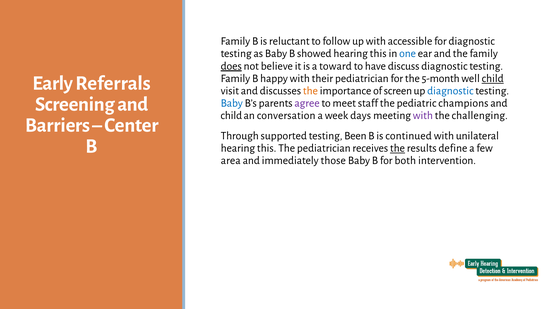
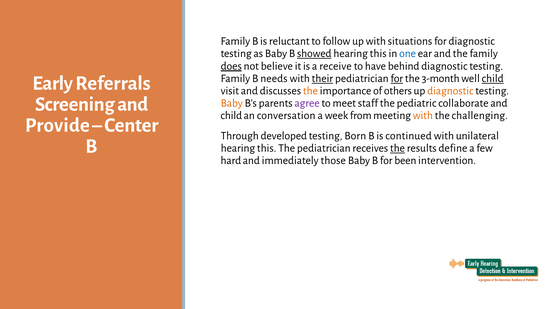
accessible: accessible -> situations
showed underline: none -> present
toward: toward -> receive
discuss: discuss -> behind
happy: happy -> needs
their underline: none -> present
for at (397, 78) underline: none -> present
5-month: 5-month -> 3-month
screen: screen -> others
diagnostic at (450, 91) colour: blue -> orange
Baby at (232, 103) colour: blue -> orange
champions: champions -> collaborate
days: days -> from
with at (423, 116) colour: purple -> orange
Barriers: Barriers -> Provide
supported: supported -> developed
Been: Been -> Born
area: area -> hard
both: both -> been
